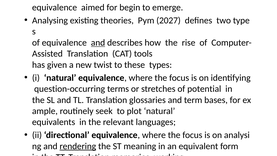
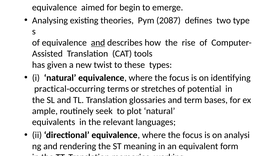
2027: 2027 -> 2087
question-occurring: question-occurring -> practical-occurring
rendering underline: present -> none
